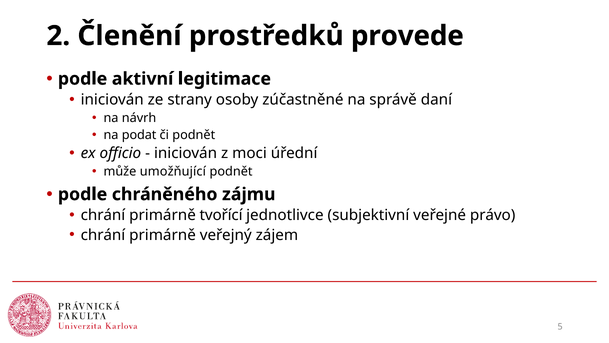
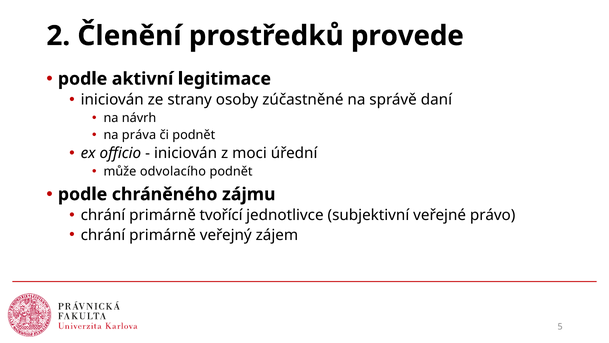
podat: podat -> práva
umožňující: umožňující -> odvolacího
